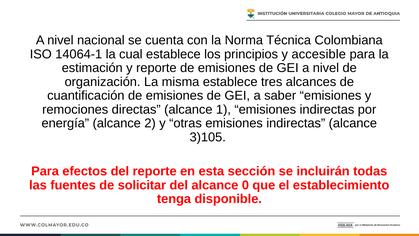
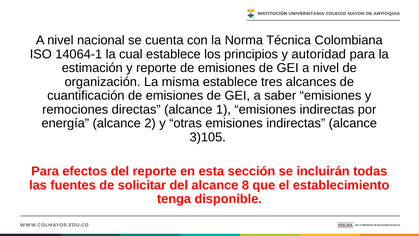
accesible: accesible -> autoridad
0: 0 -> 8
